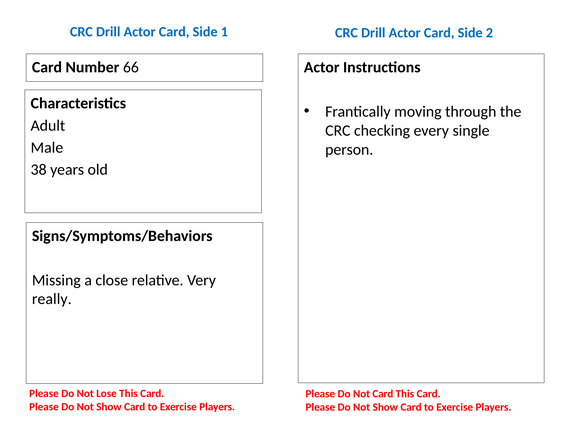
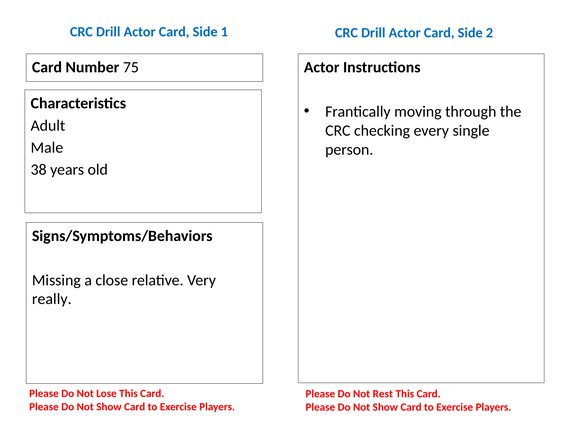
66: 66 -> 75
Not Card: Card -> Rest
